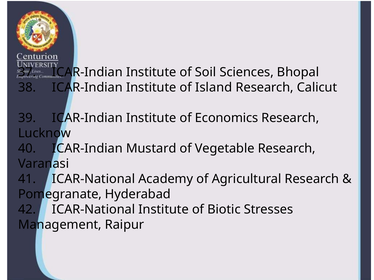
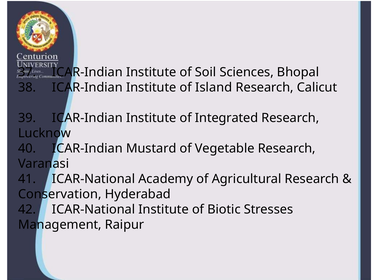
Economics: Economics -> Integrated
Pomegranate: Pomegranate -> Conservation
